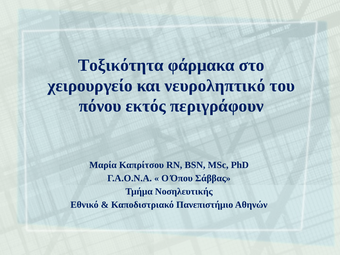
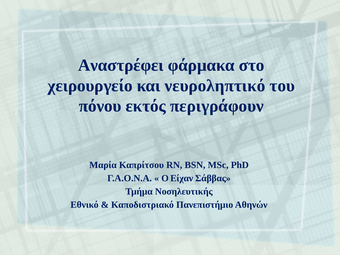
Τοξικότητα: Τοξικότητα -> Αναστρέφει
Όπου: Όπου -> Είχαν
